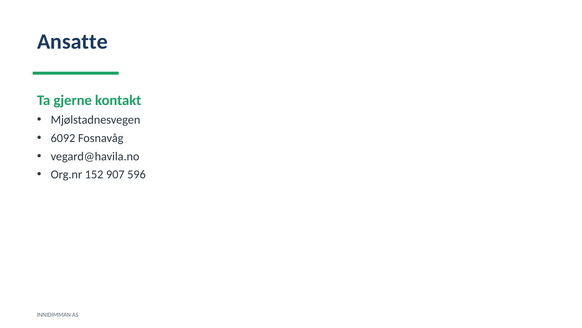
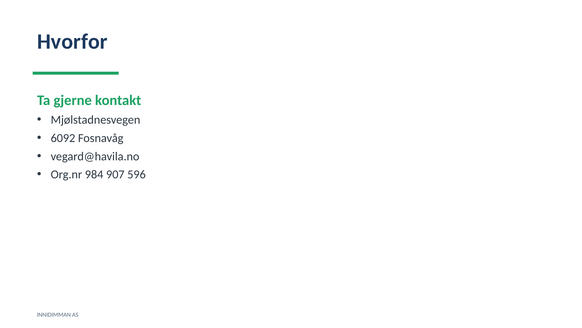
Ansatte: Ansatte -> Hvorfor
152: 152 -> 984
